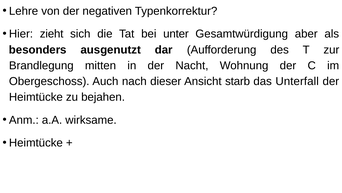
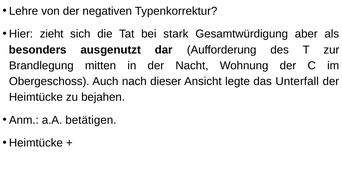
unter: unter -> stark
starb: starb -> legte
wirksame: wirksame -> betätigen
